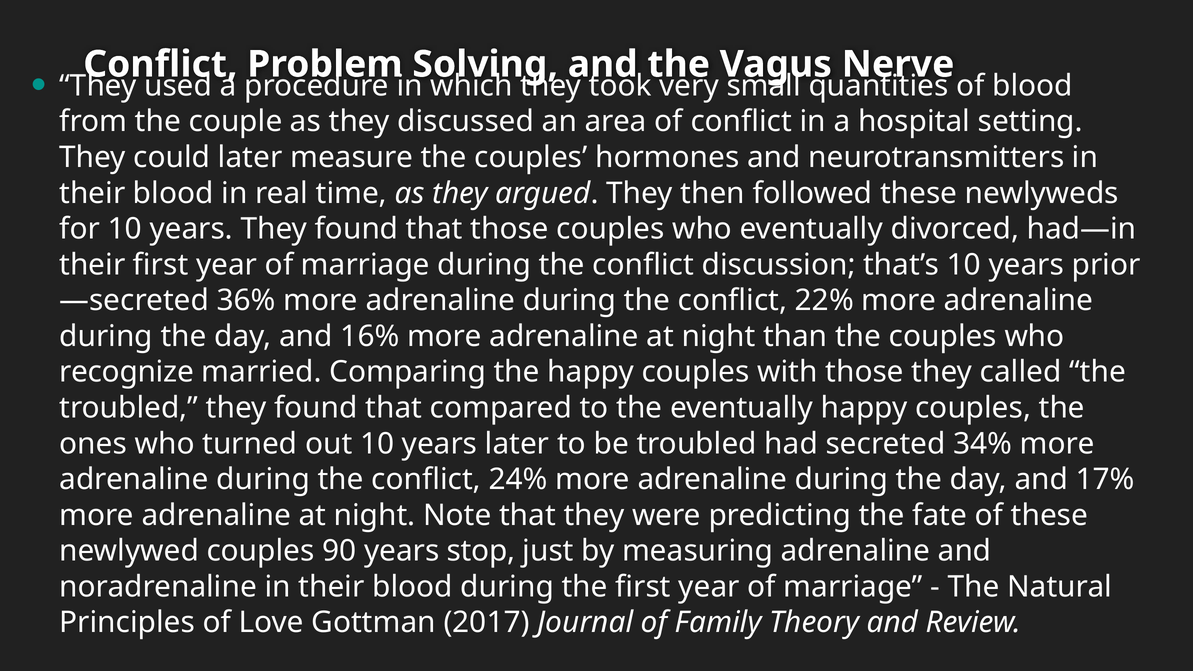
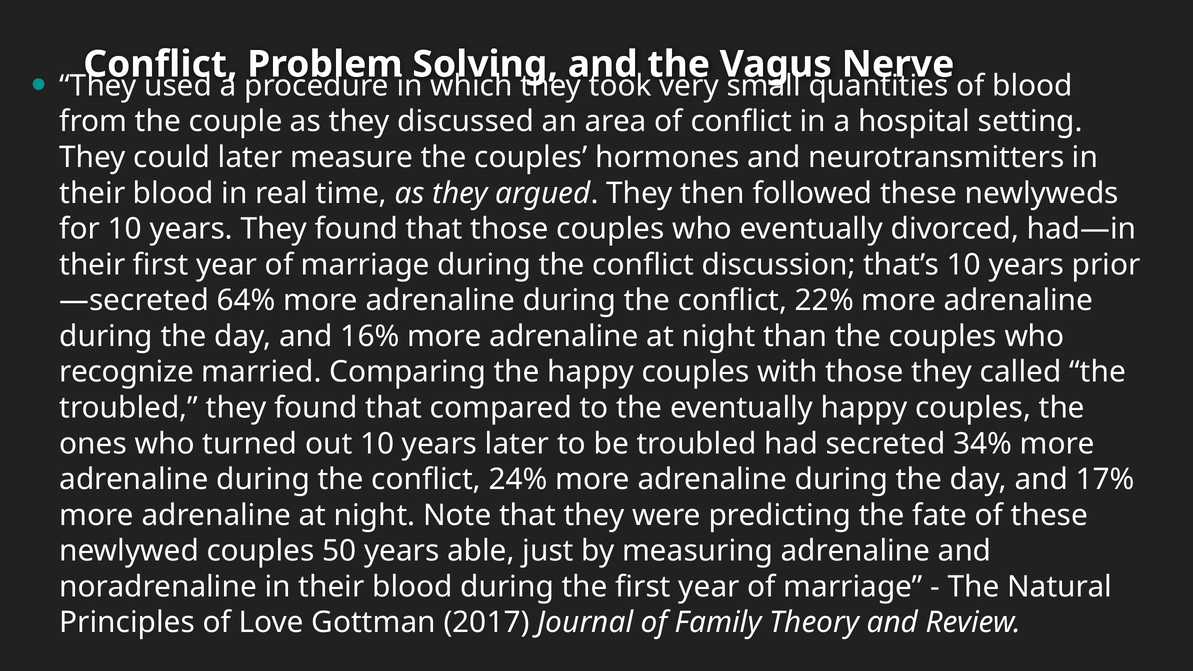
36%: 36% -> 64%
90: 90 -> 50
stop: stop -> able
